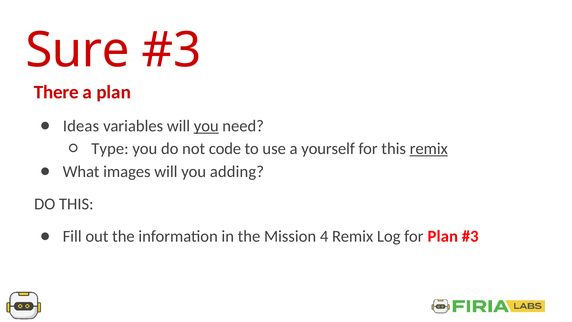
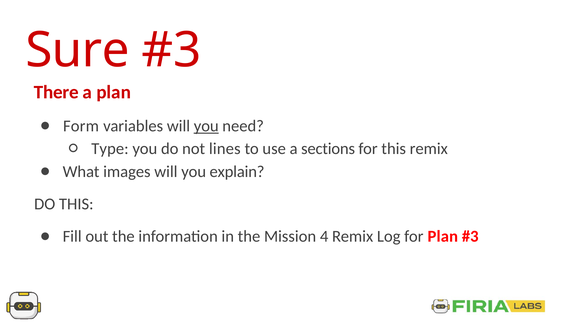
Ideas: Ideas -> Form
code: code -> lines
yourself: yourself -> sections
remix at (429, 149) underline: present -> none
adding: adding -> explain
